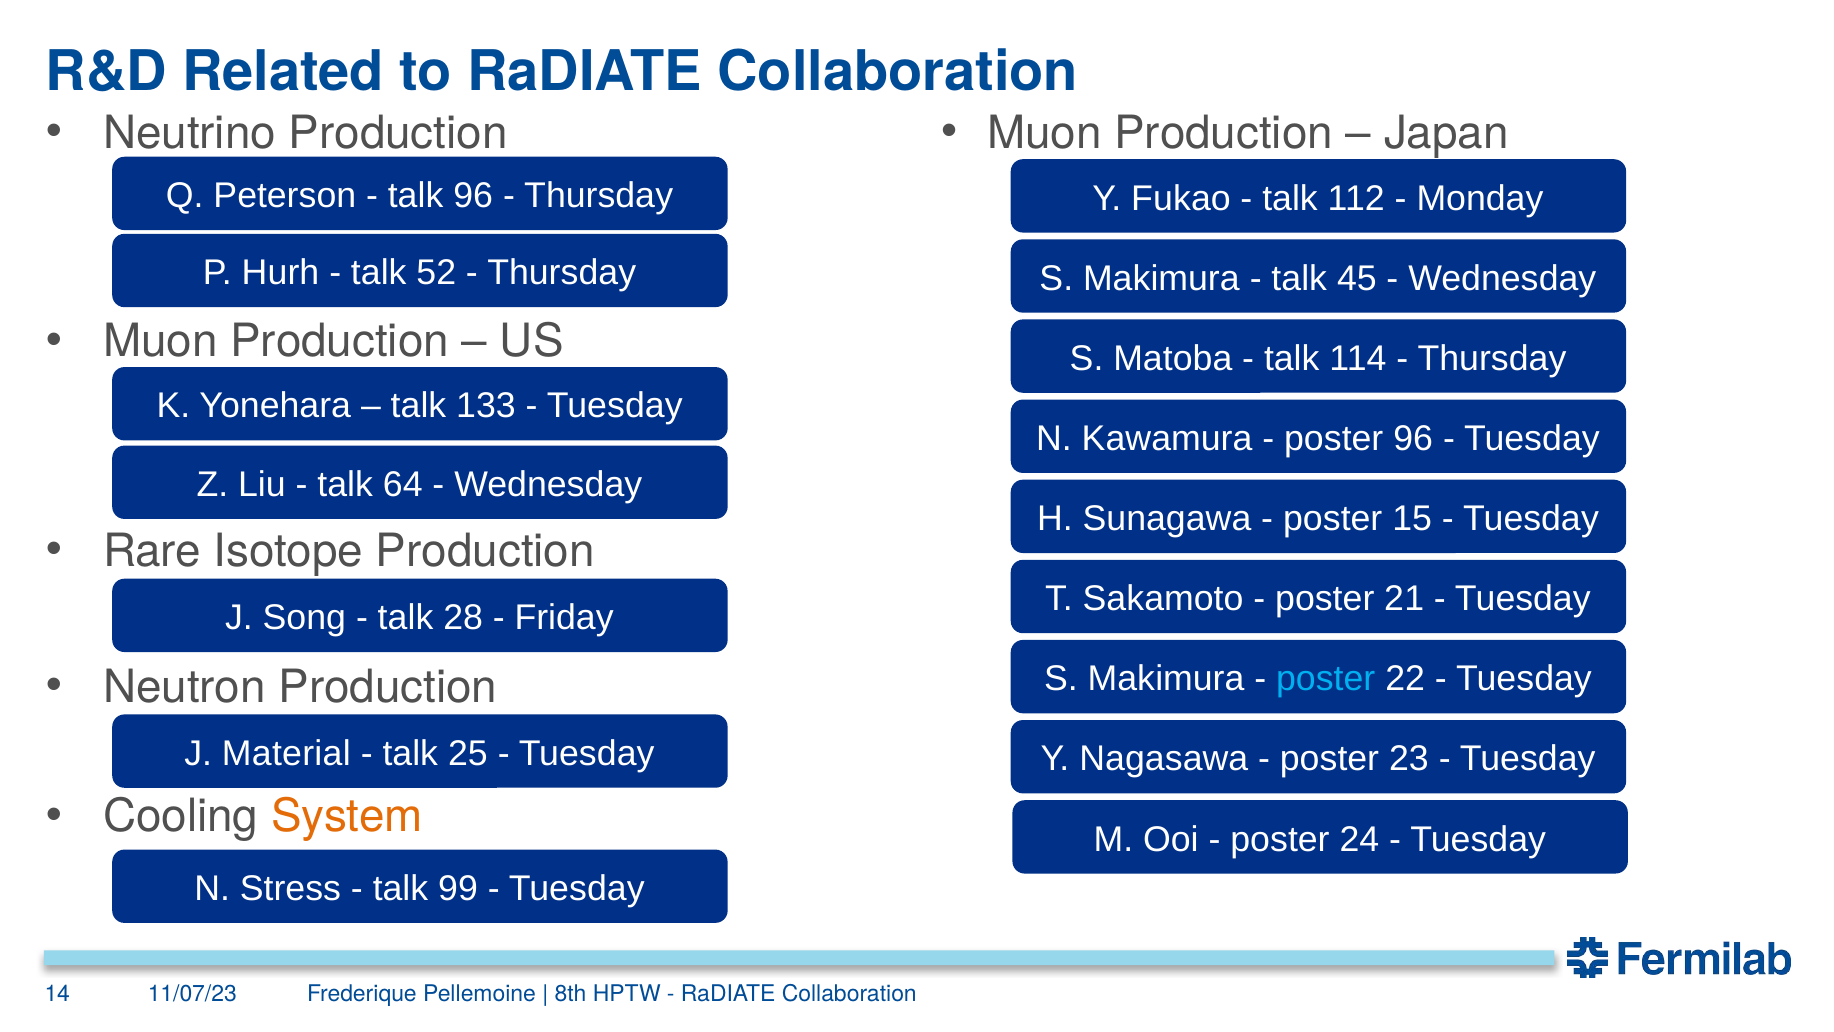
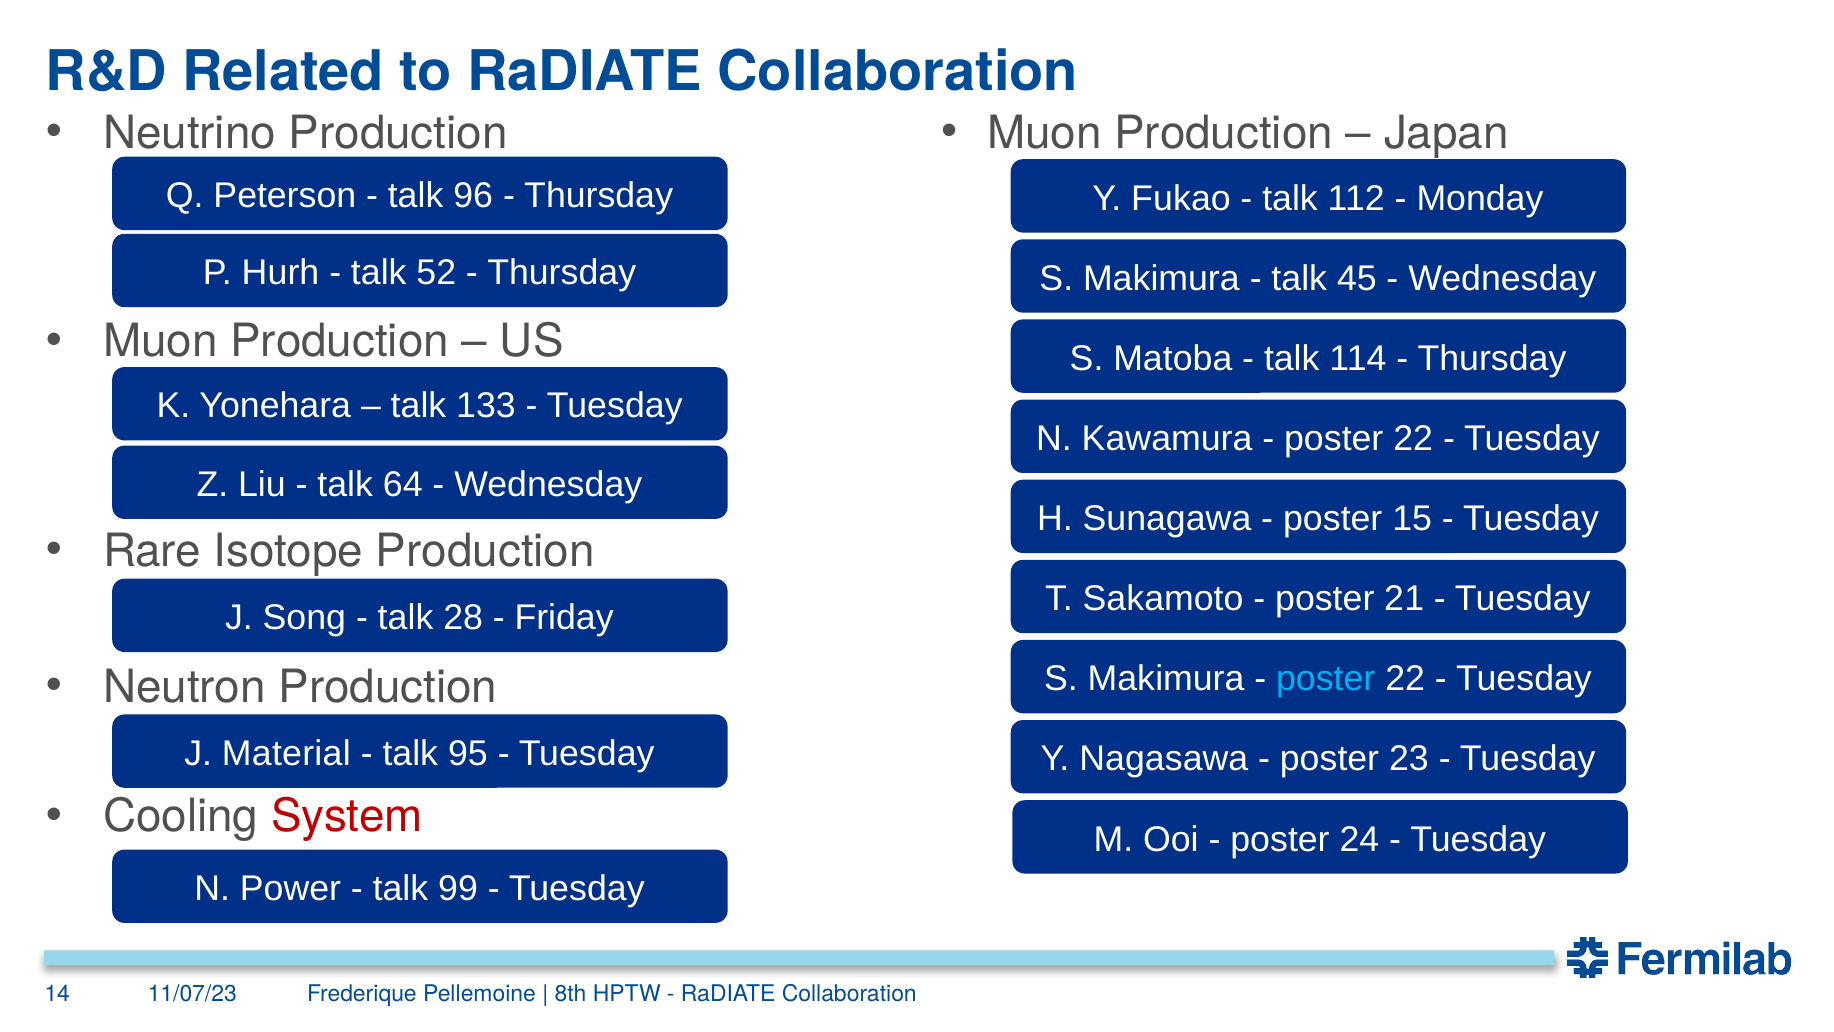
96 at (1413, 439): 96 -> 22
25: 25 -> 95
System colour: orange -> red
Stress: Stress -> Power
